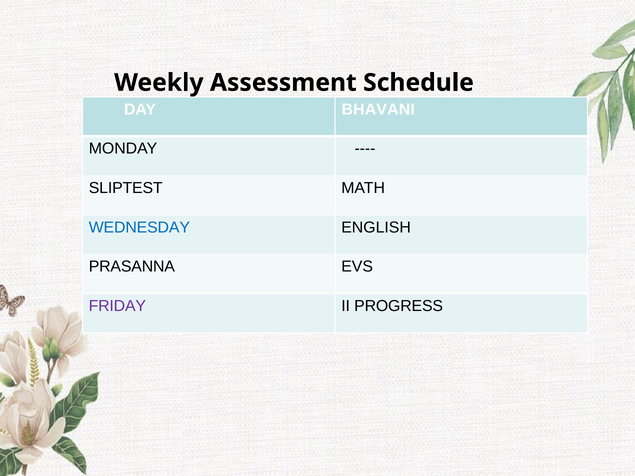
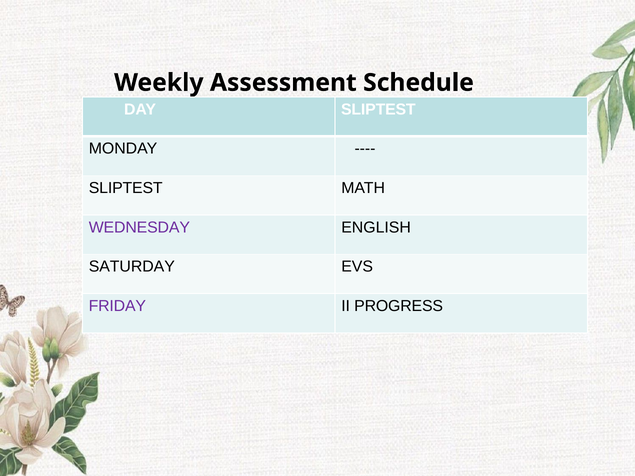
DAY BHAVANI: BHAVANI -> SLIPTEST
WEDNESDAY colour: blue -> purple
PRASANNA: PRASANNA -> SATURDAY
